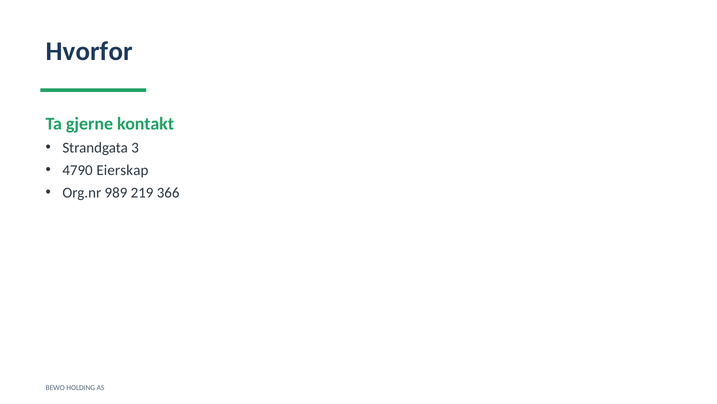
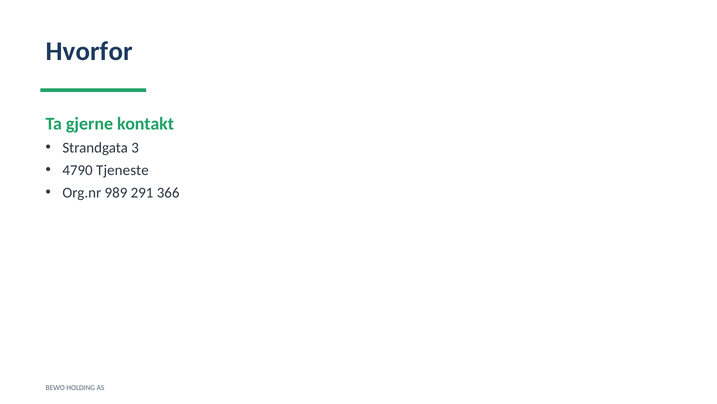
Eierskap: Eierskap -> Tjeneste
219: 219 -> 291
